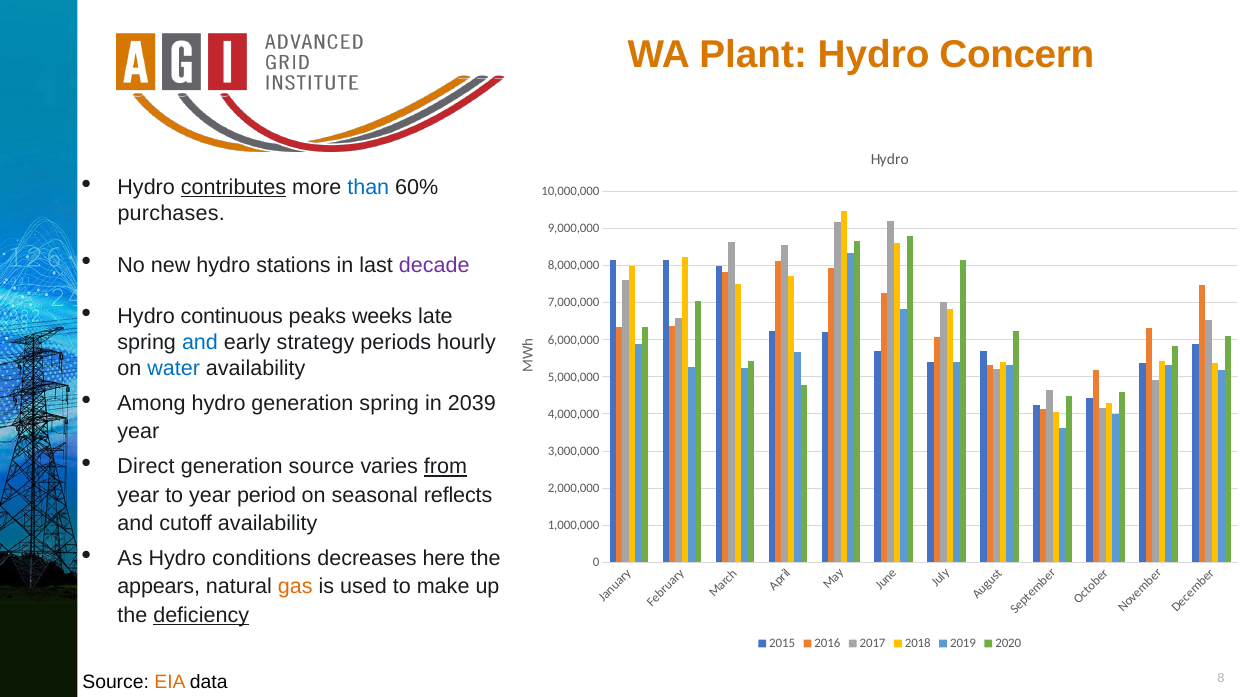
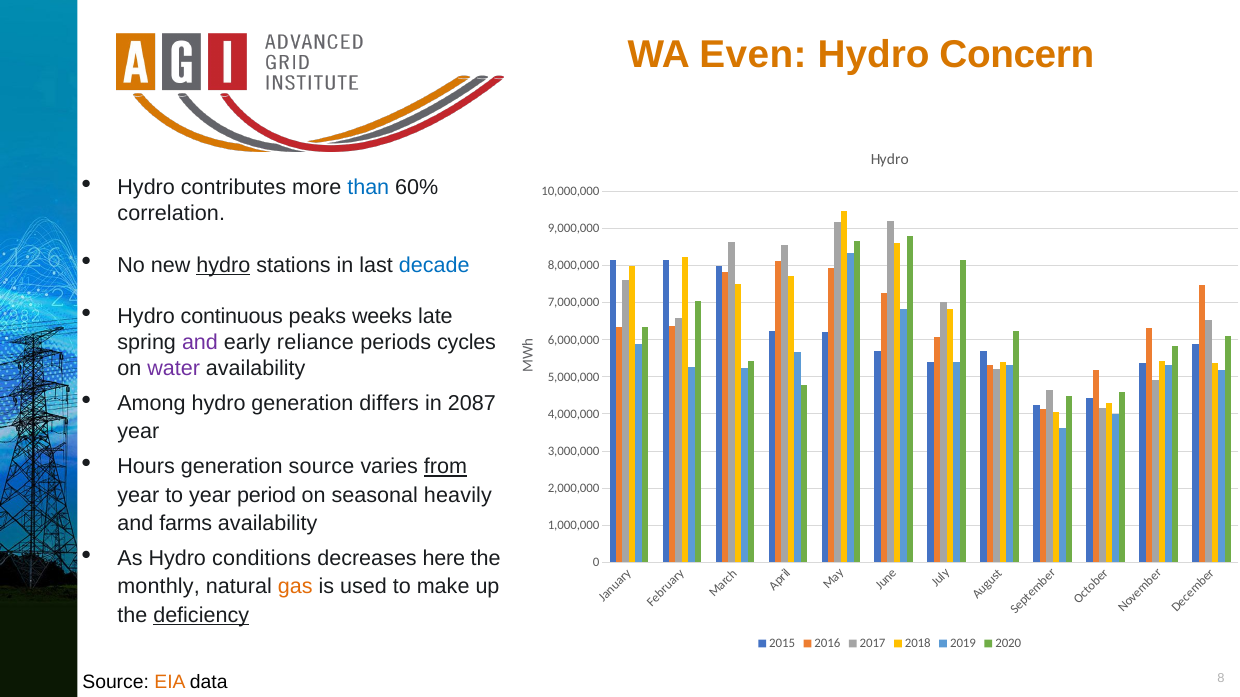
Plant: Plant -> Even
contributes underline: present -> none
purchases: purchases -> correlation
hydro at (223, 265) underline: none -> present
decade colour: purple -> blue
and at (200, 343) colour: blue -> purple
strategy: strategy -> reliance
hourly: hourly -> cycles
water colour: blue -> purple
generation spring: spring -> differs
2039: 2039 -> 2087
Direct: Direct -> Hours
reflects: reflects -> heavily
cutoff: cutoff -> farms
appears: appears -> monthly
